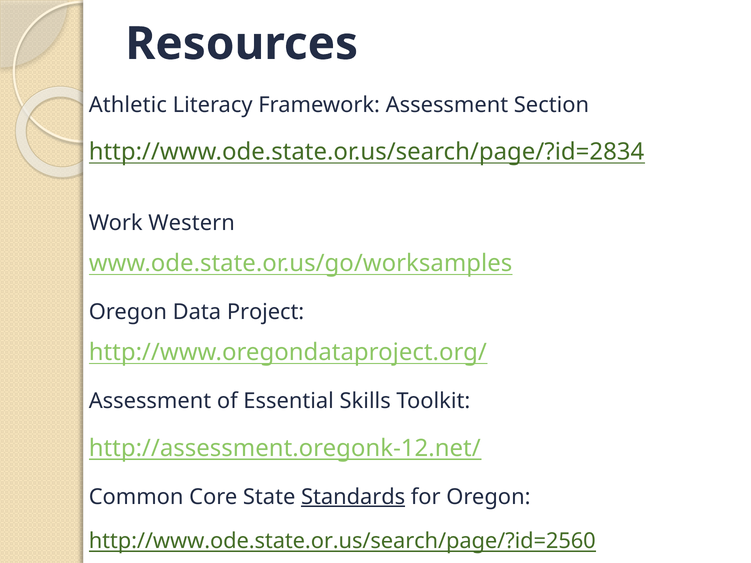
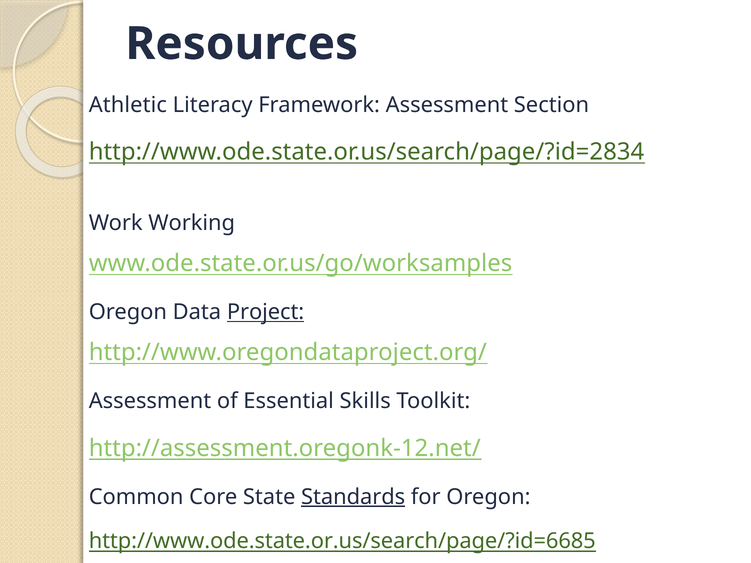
Western: Western -> Working
Project underline: none -> present
http://www.ode.state.or.us/search/page/?id=2560: http://www.ode.state.or.us/search/page/?id=2560 -> http://www.ode.state.or.us/search/page/?id=6685
